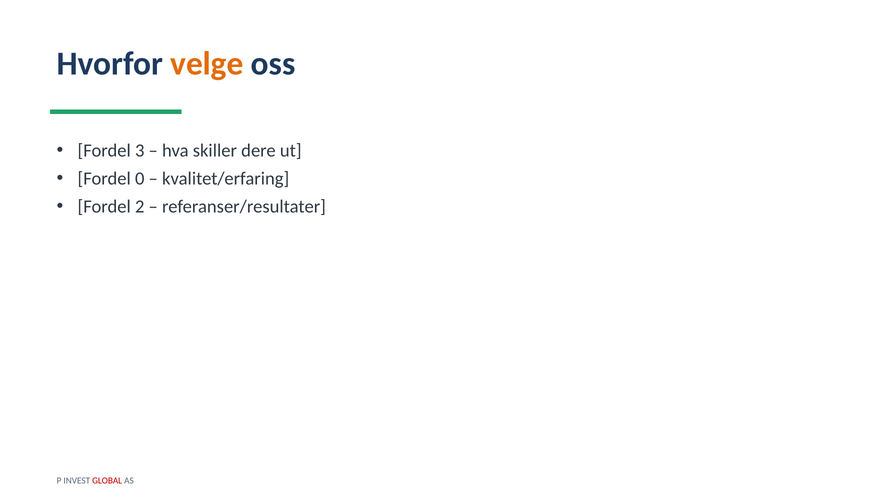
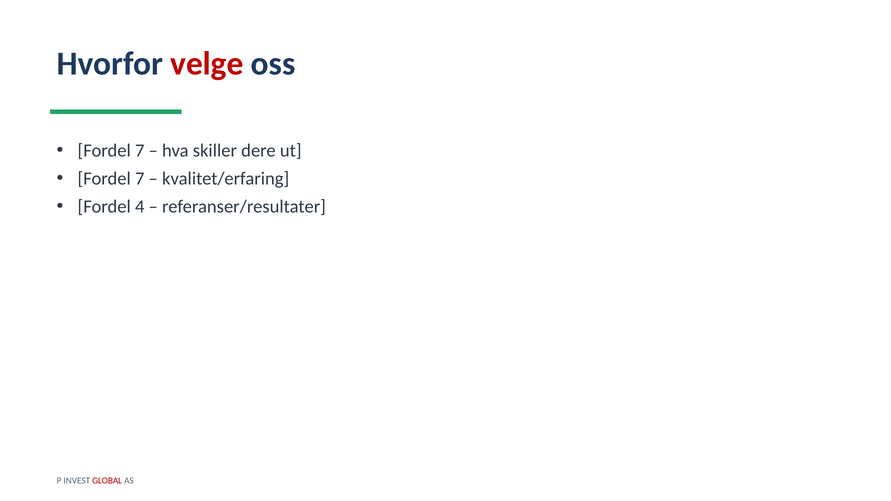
velge colour: orange -> red
3 at (140, 151): 3 -> 7
0 at (140, 179): 0 -> 7
2: 2 -> 4
